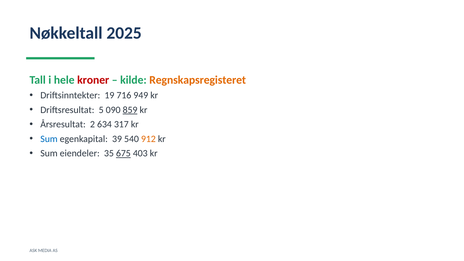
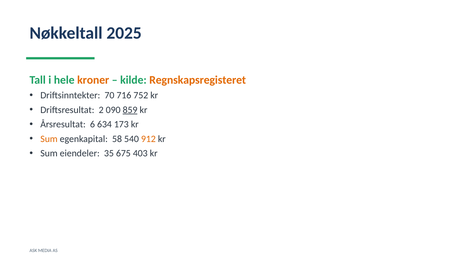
kroner colour: red -> orange
19: 19 -> 70
949: 949 -> 752
5: 5 -> 2
2: 2 -> 6
317: 317 -> 173
Sum at (49, 139) colour: blue -> orange
39: 39 -> 58
675 underline: present -> none
